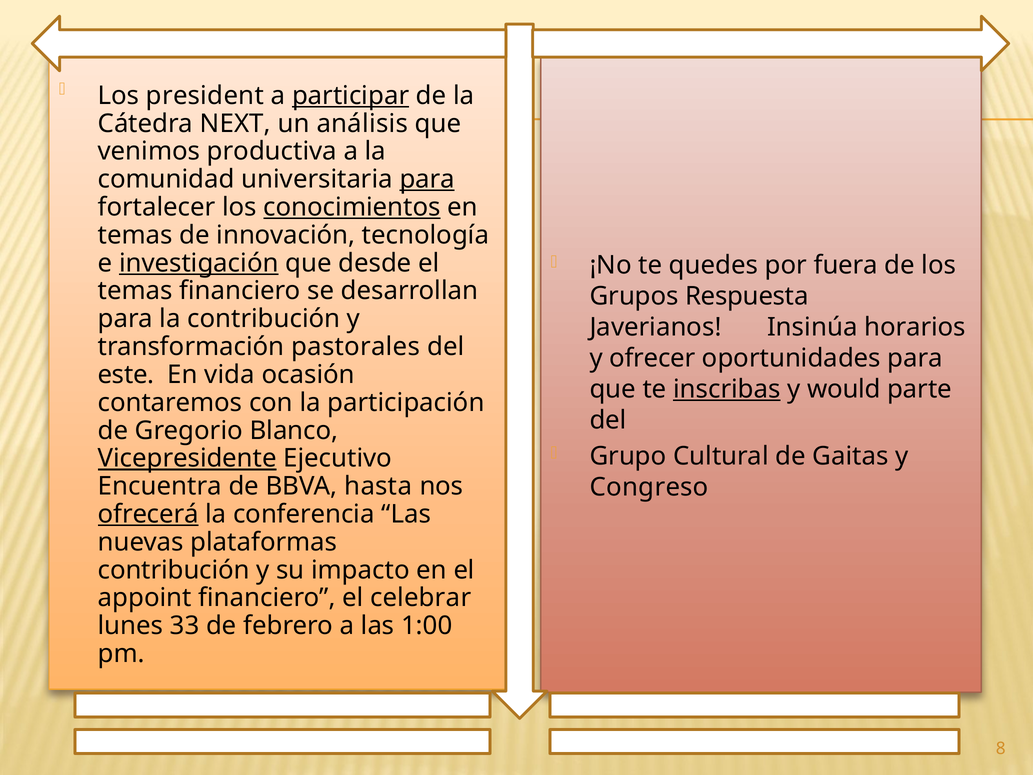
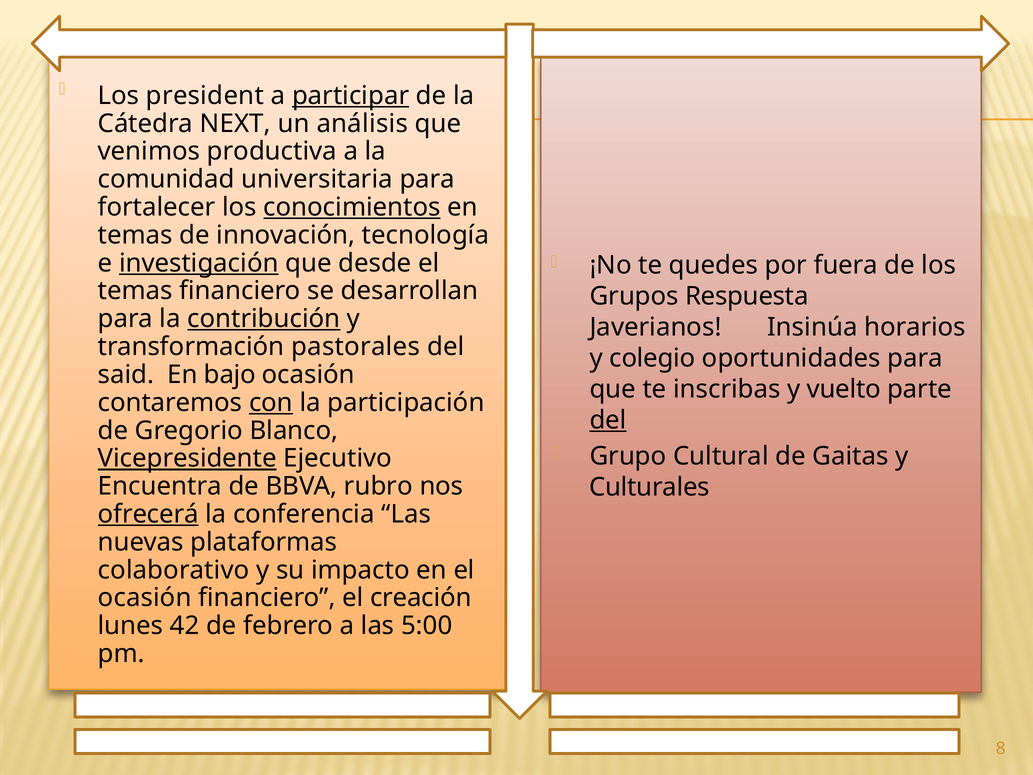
para at (427, 179) underline: present -> none
contribución at (264, 319) underline: none -> present
ofrecer: ofrecer -> colegio
este: este -> said
vida: vida -> bajo
inscribas underline: present -> none
would: would -> vuelto
con underline: none -> present
del at (608, 420) underline: none -> present
hasta: hasta -> rubro
Congreso: Congreso -> Culturales
contribución at (174, 570): contribución -> colaborativo
appoint at (145, 598): appoint -> ocasión
celebrar: celebrar -> creación
33: 33 -> 42
1:00: 1:00 -> 5:00
